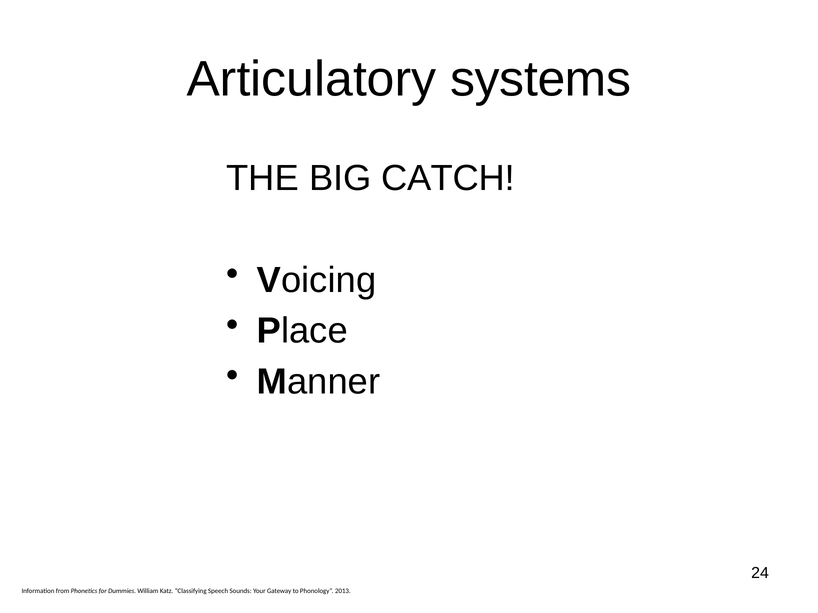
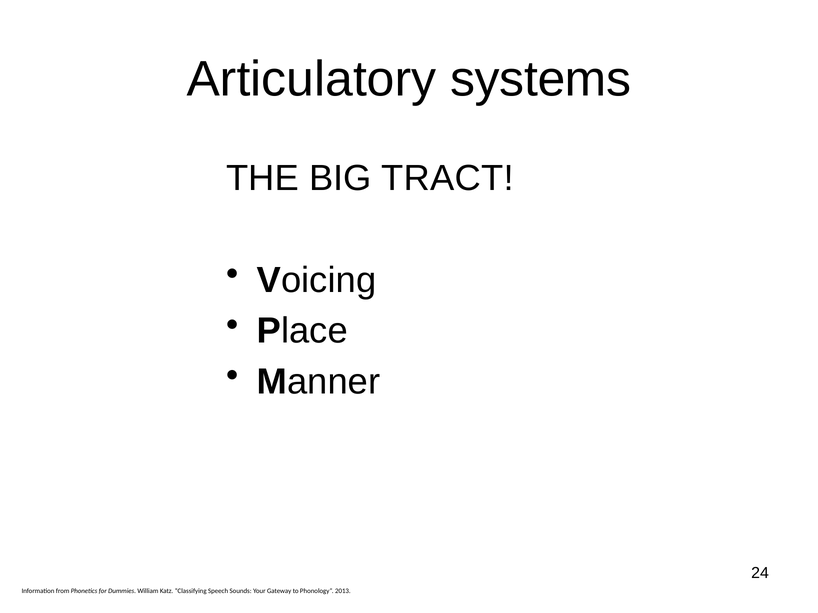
CATCH: CATCH -> TRACT
